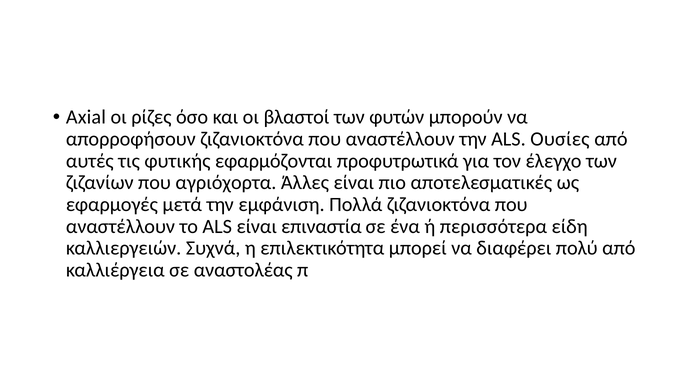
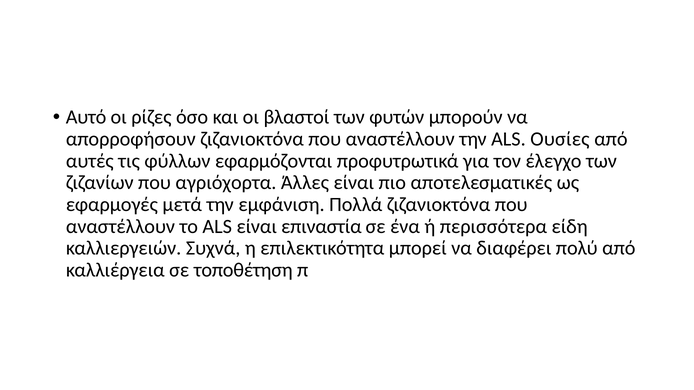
Axial: Axial -> Αυτό
φυτικής: φυτικής -> φύλλων
αναστολέας: αναστολέας -> τοποθέτηση
